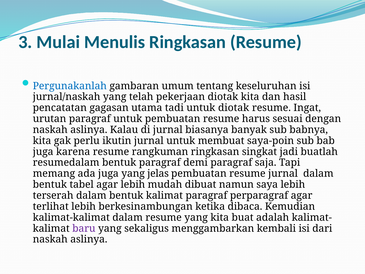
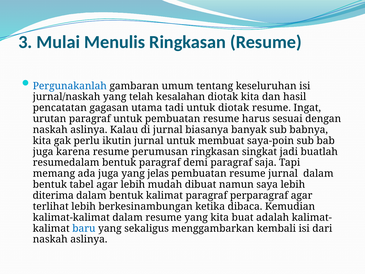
pekerjaan: pekerjaan -> kesalahan
rangkuman: rangkuman -> perumusan
terserah: terserah -> diterima
baru colour: purple -> blue
